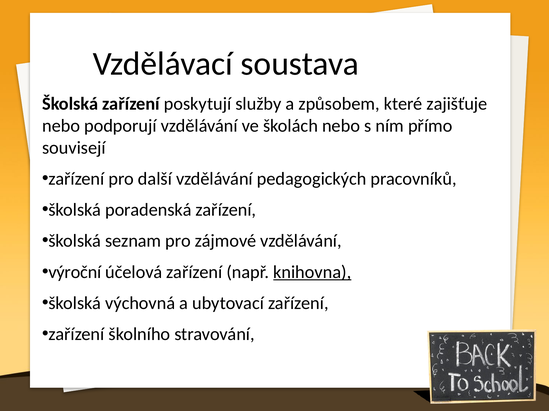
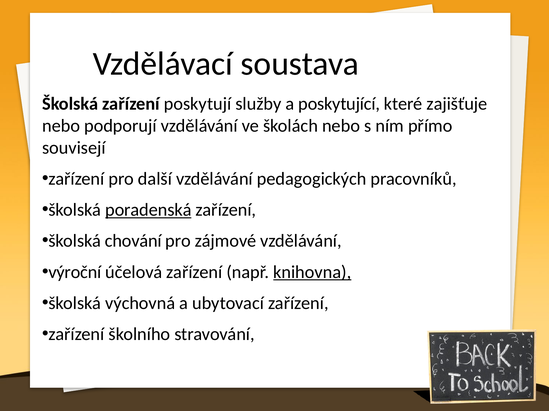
způsobem: způsobem -> poskytující
poradenská underline: none -> present
seznam: seznam -> chování
